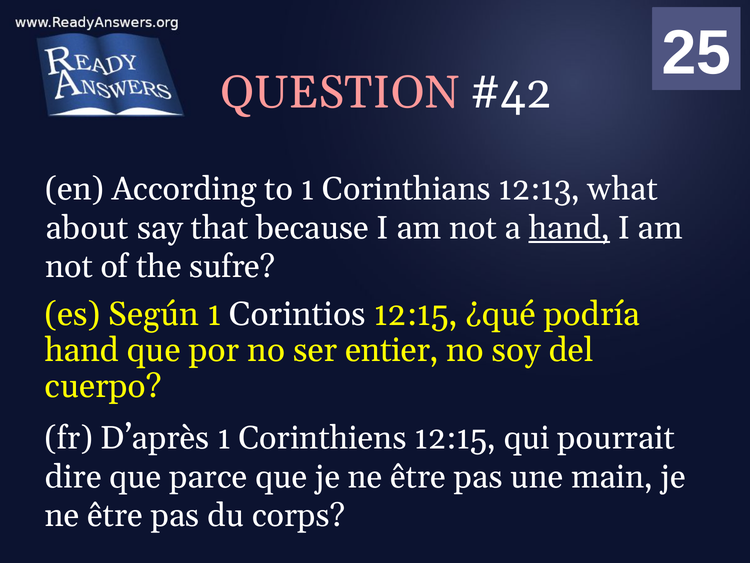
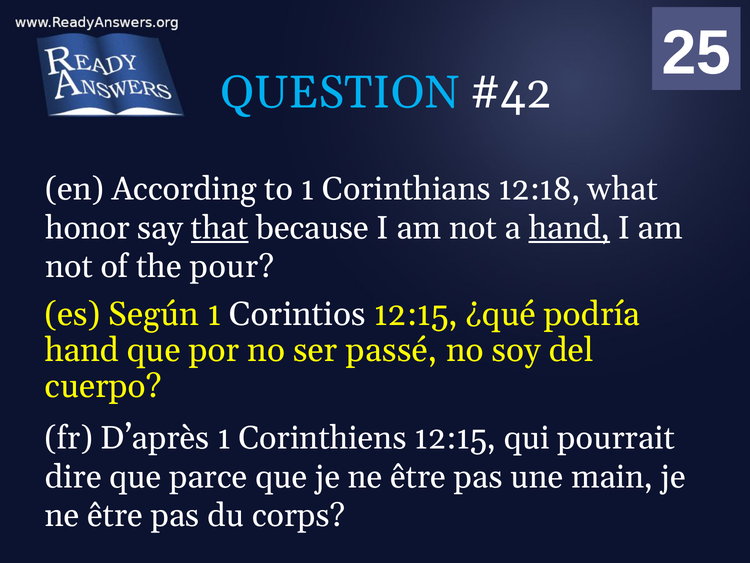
QUESTION colour: pink -> light blue
12:13: 12:13 -> 12:18
about: about -> honor
that underline: none -> present
sufre: sufre -> pour
entier: entier -> passé
